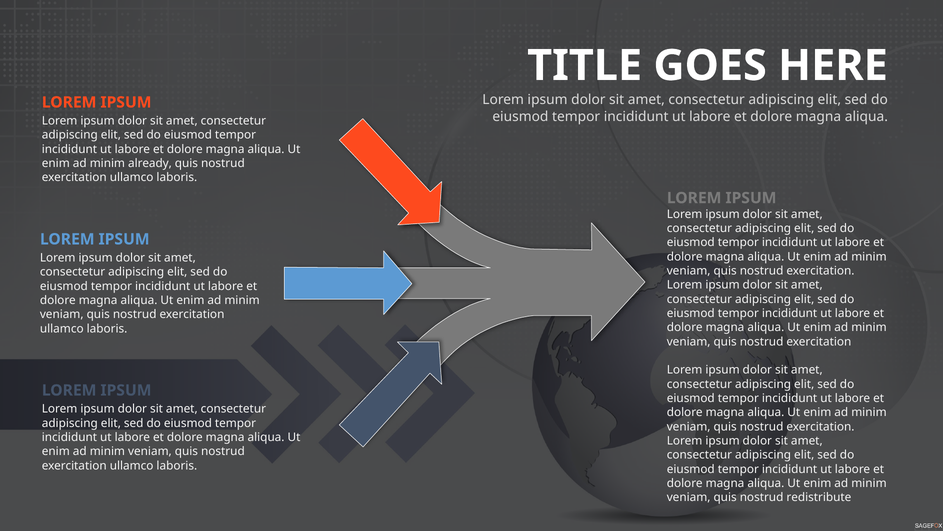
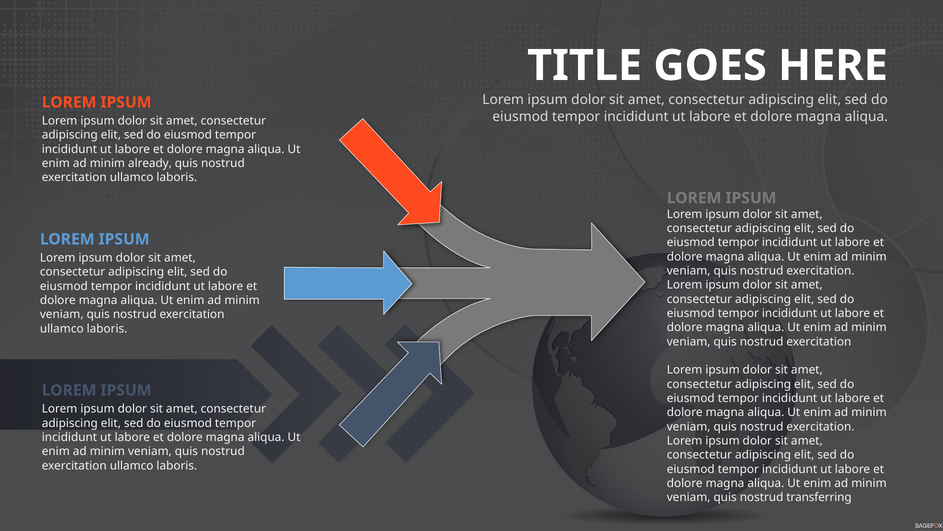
redistribute: redistribute -> transferring
